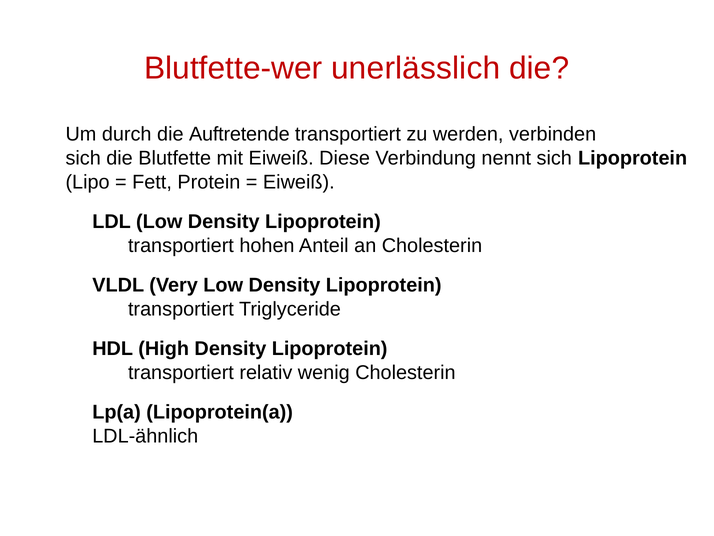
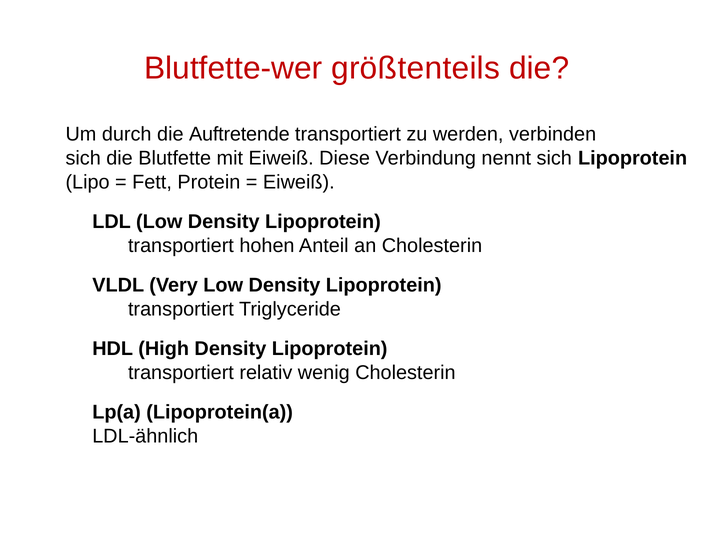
unerlässlich: unerlässlich -> größtenteils
